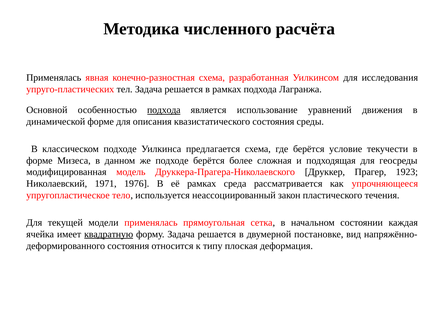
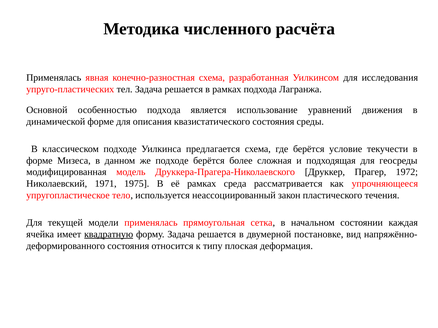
подхода at (164, 110) underline: present -> none
1923: 1923 -> 1972
1976: 1976 -> 1975
